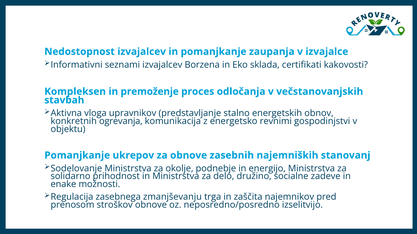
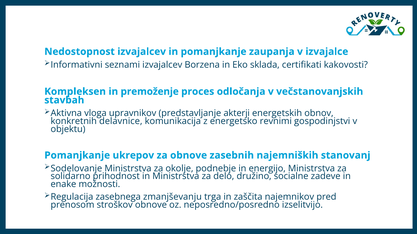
stalno: stalno -> akterji
ogrevanja: ogrevanja -> delavnice
